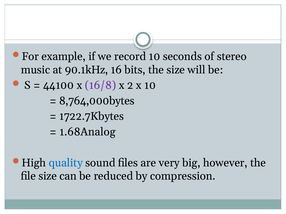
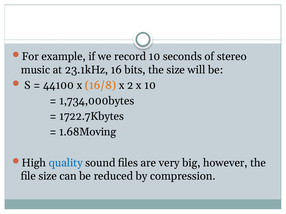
90.1kHz: 90.1kHz -> 23.1kHz
16/8 colour: purple -> orange
8,764,000bytes: 8,764,000bytes -> 1,734,000bytes
1.68Analog: 1.68Analog -> 1.68Moving
